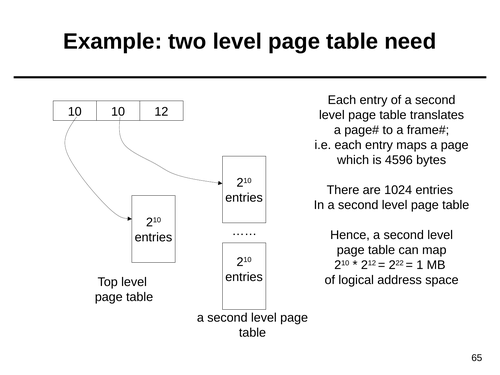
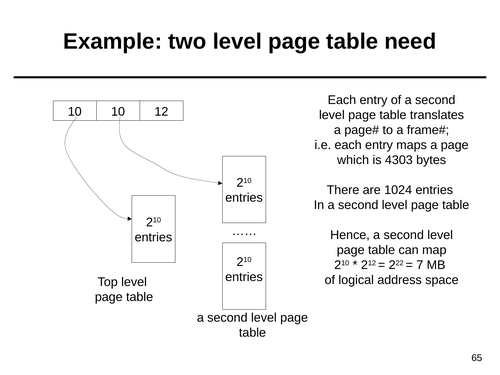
4596: 4596 -> 4303
1: 1 -> 7
